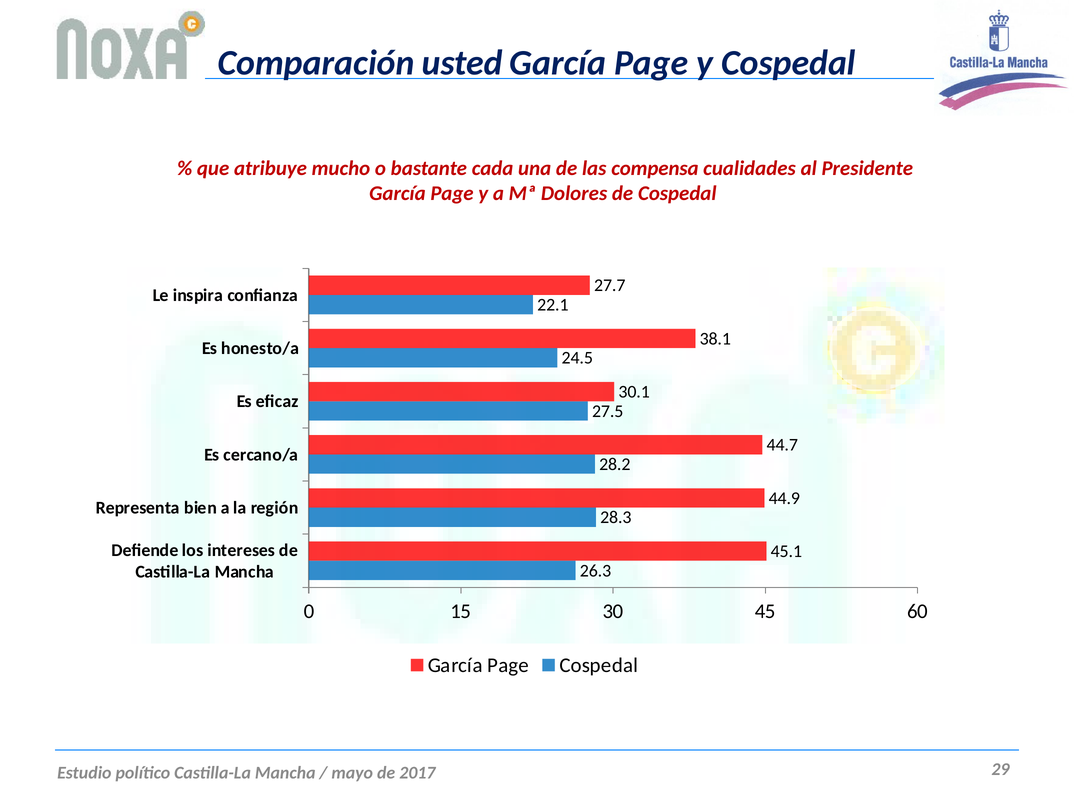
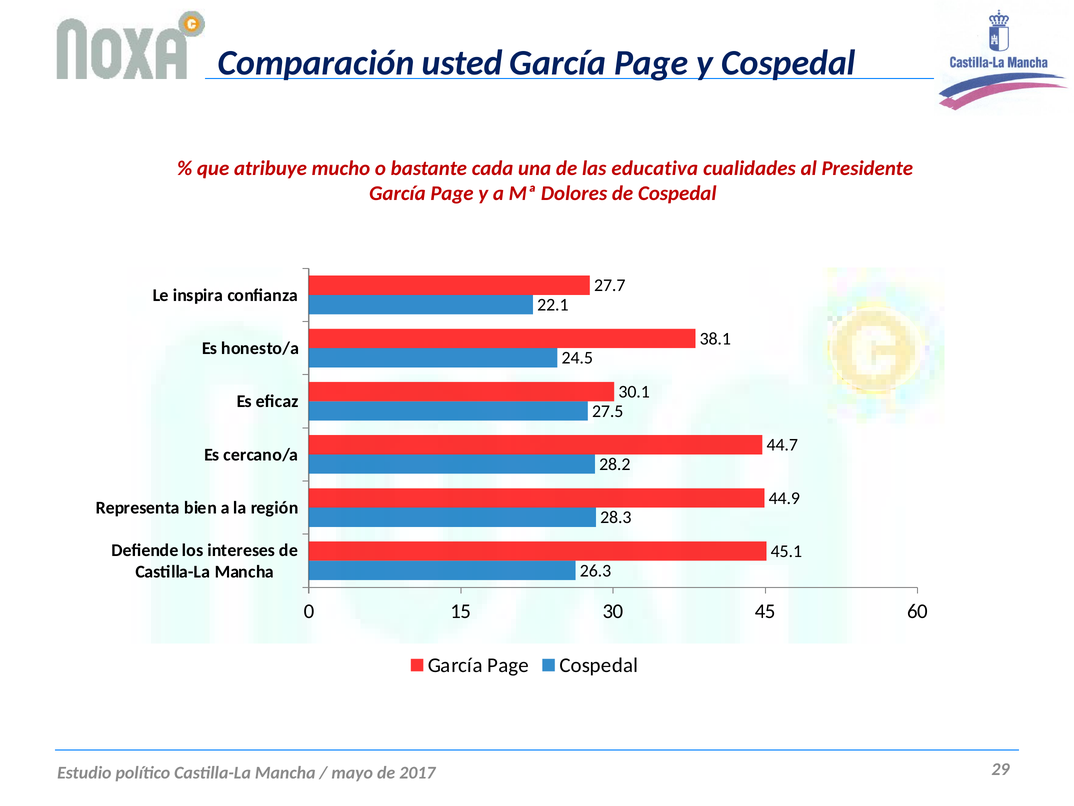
compensa: compensa -> educativa
